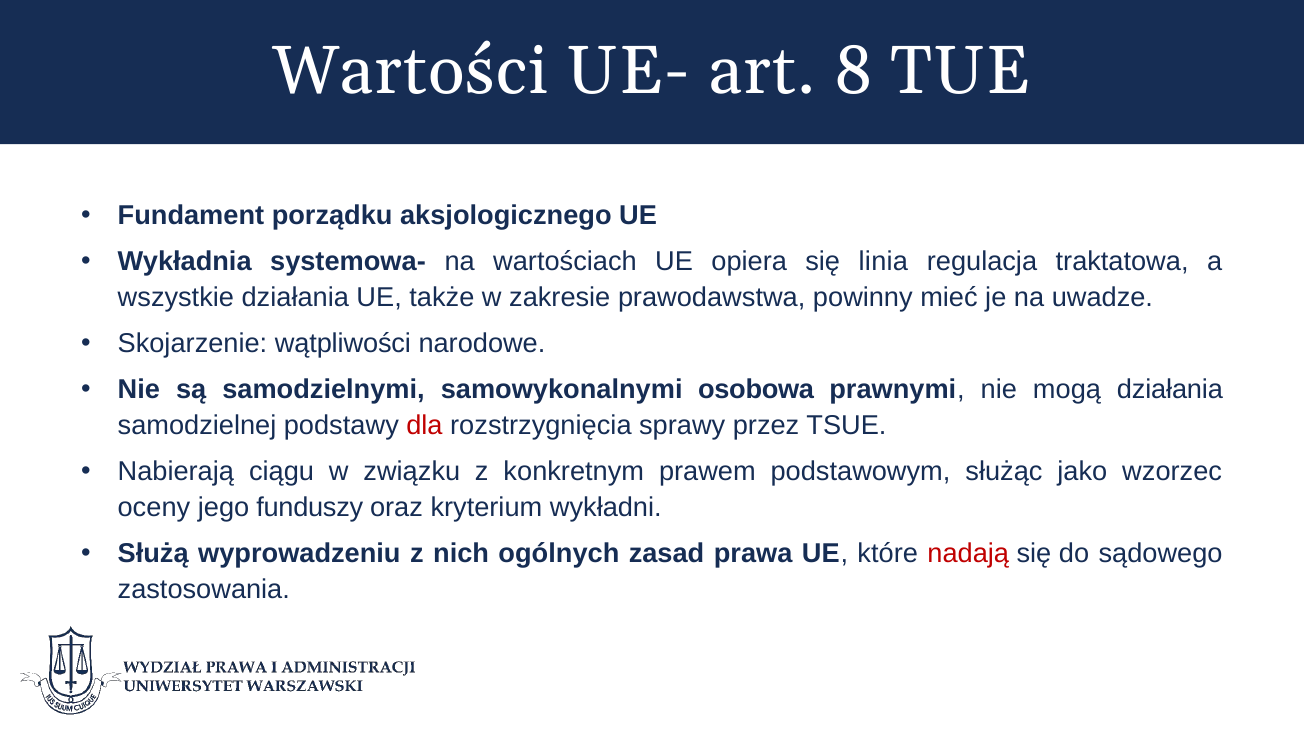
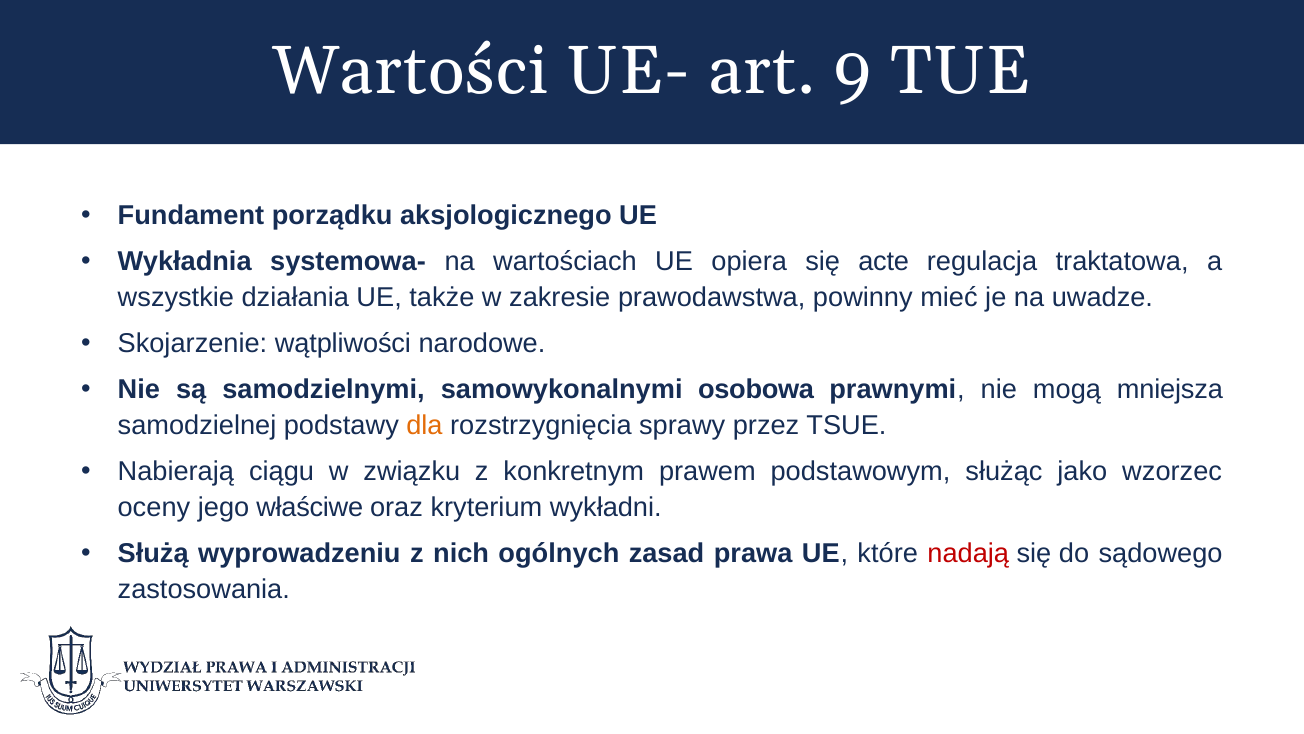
8: 8 -> 9
linia: linia -> acte
mogą działania: działania -> mniejsza
dla colour: red -> orange
funduszy: funduszy -> właściwe
